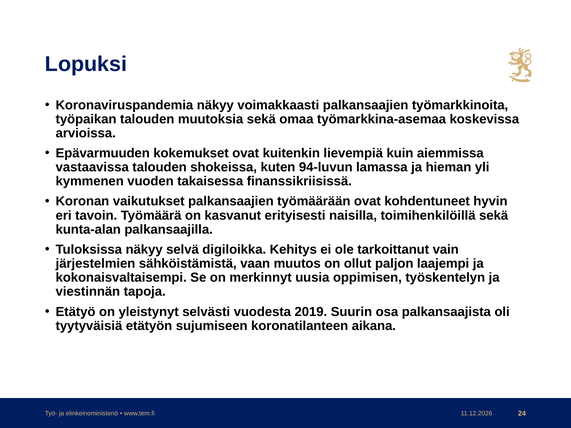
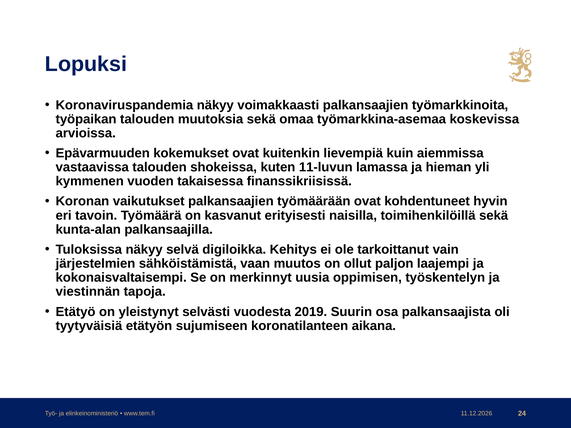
94-luvun: 94-luvun -> 11-luvun
